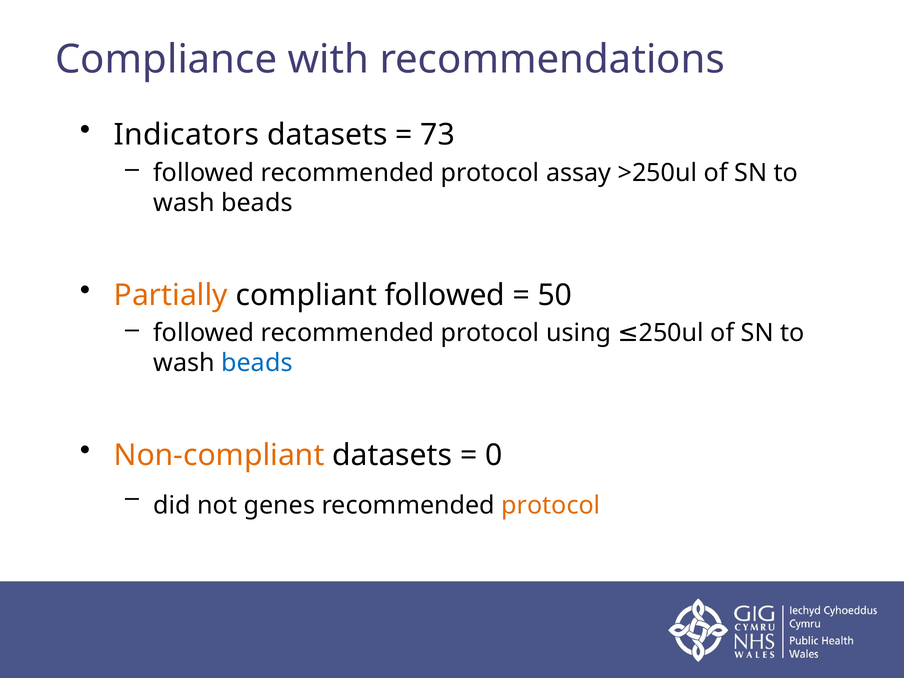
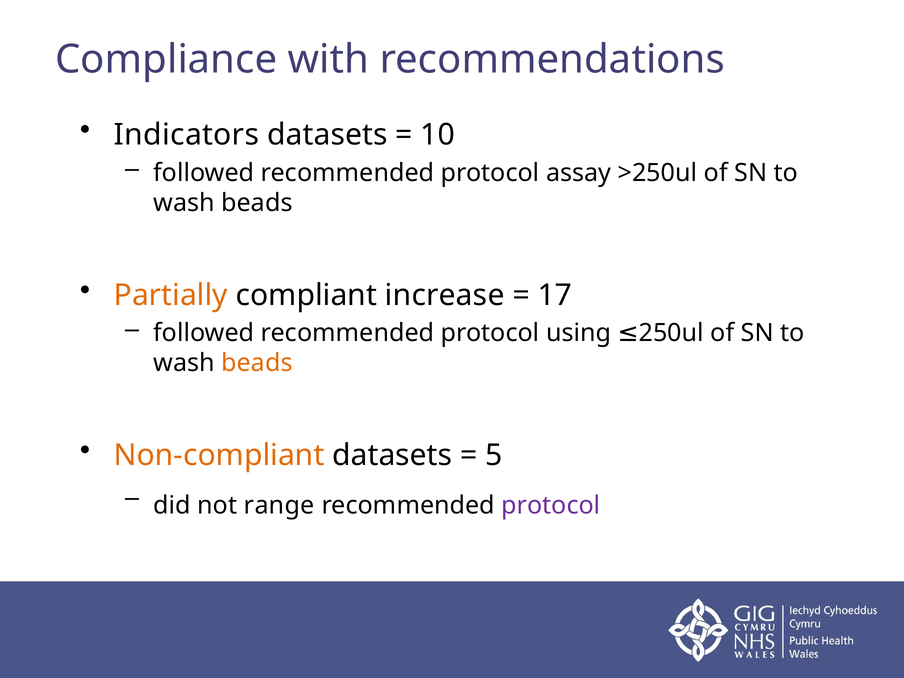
73: 73 -> 10
compliant followed: followed -> increase
50: 50 -> 17
beads at (257, 363) colour: blue -> orange
0: 0 -> 5
genes: genes -> range
protocol at (551, 505) colour: orange -> purple
